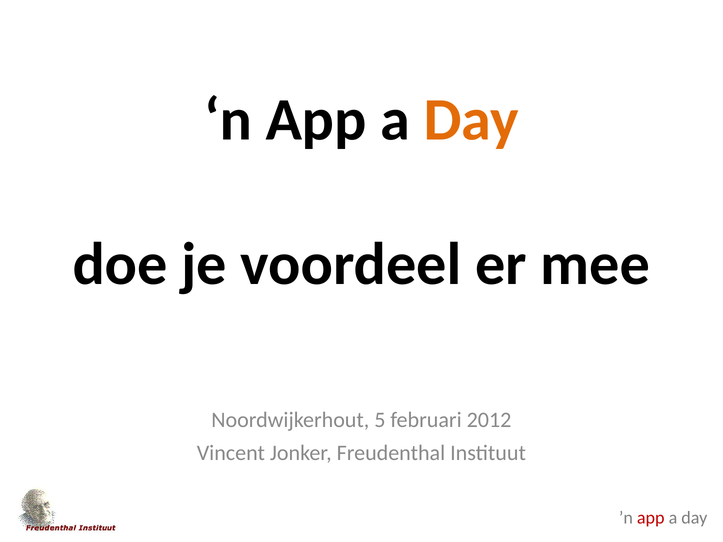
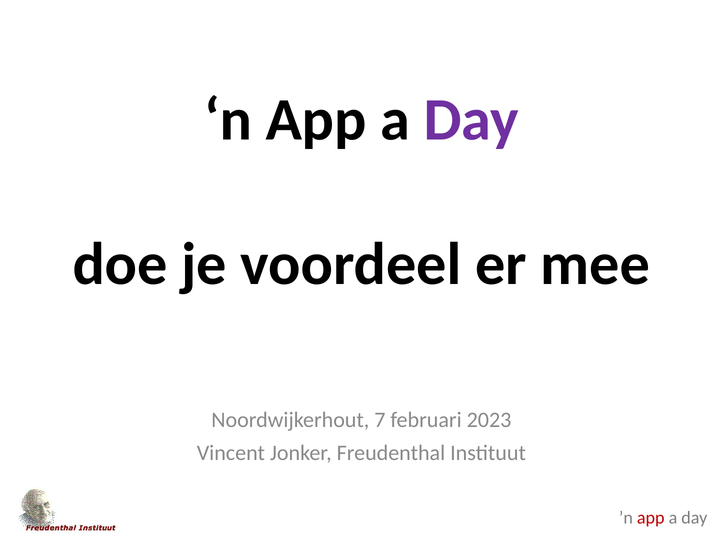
Day at (471, 120) colour: orange -> purple
5: 5 -> 7
2012: 2012 -> 2023
